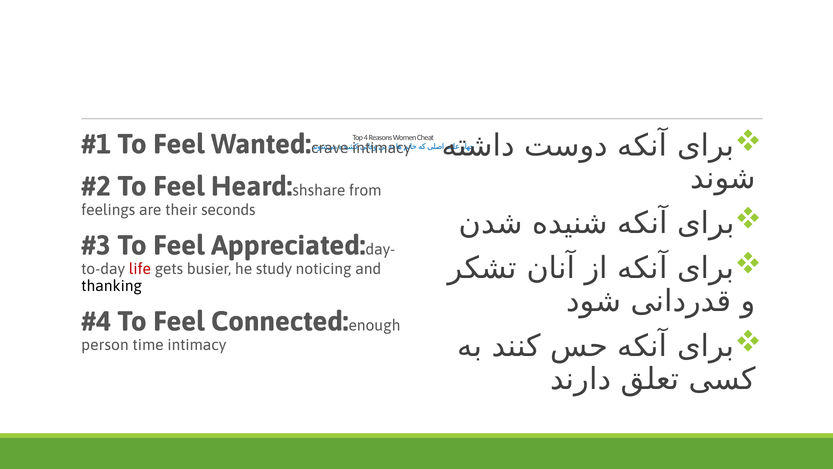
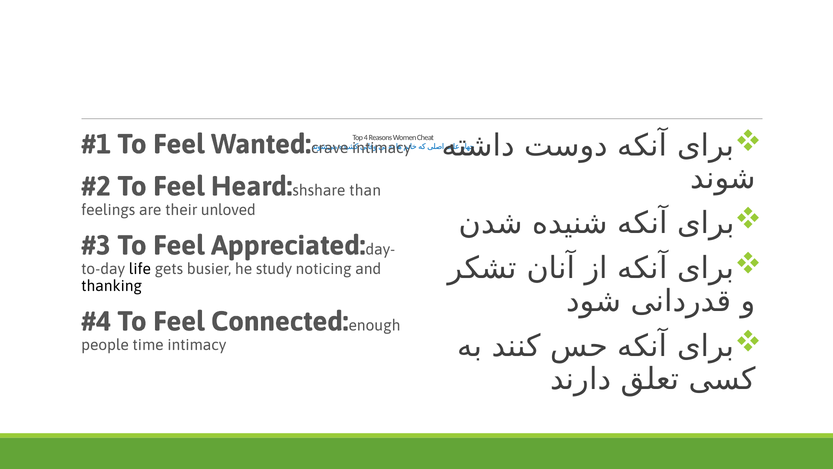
from: from -> than
seconds: seconds -> unloved
life colour: red -> black
person: person -> people
